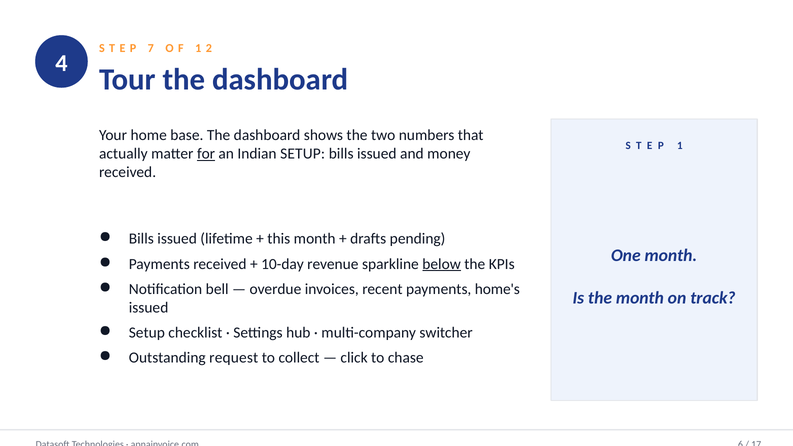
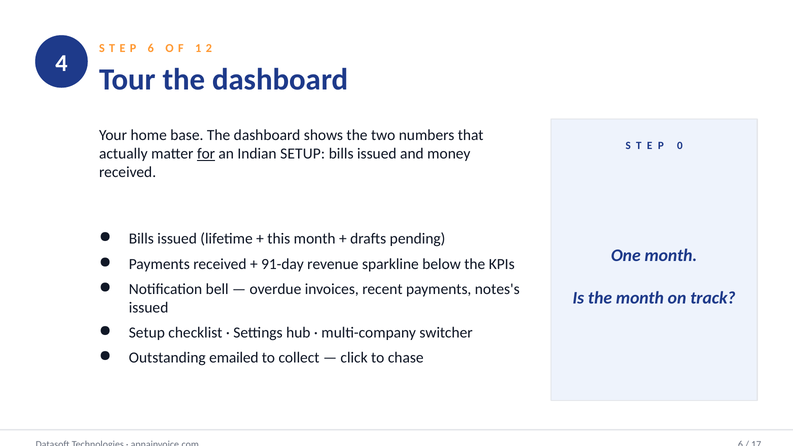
7 at (151, 48): 7 -> 6
1 at (680, 145): 1 -> 0
10-day: 10-day -> 91-day
below underline: present -> none
home's: home's -> notes's
request: request -> emailed
